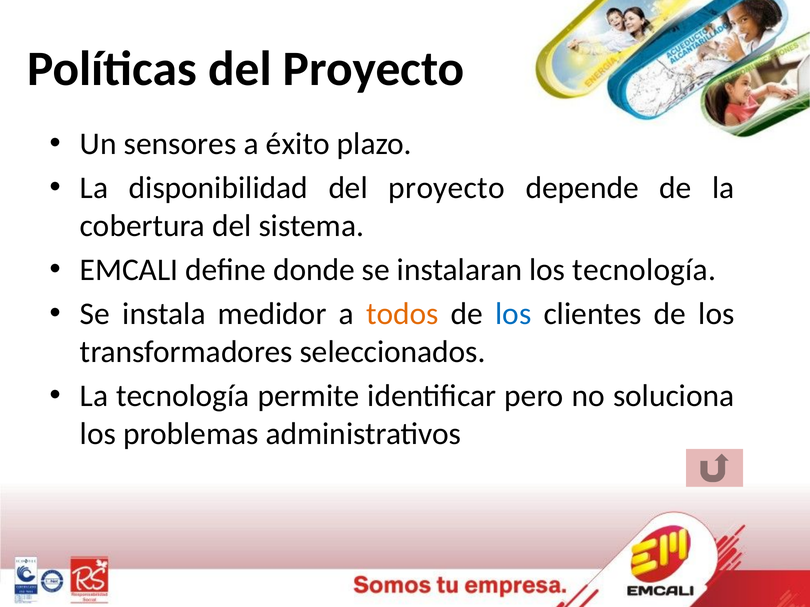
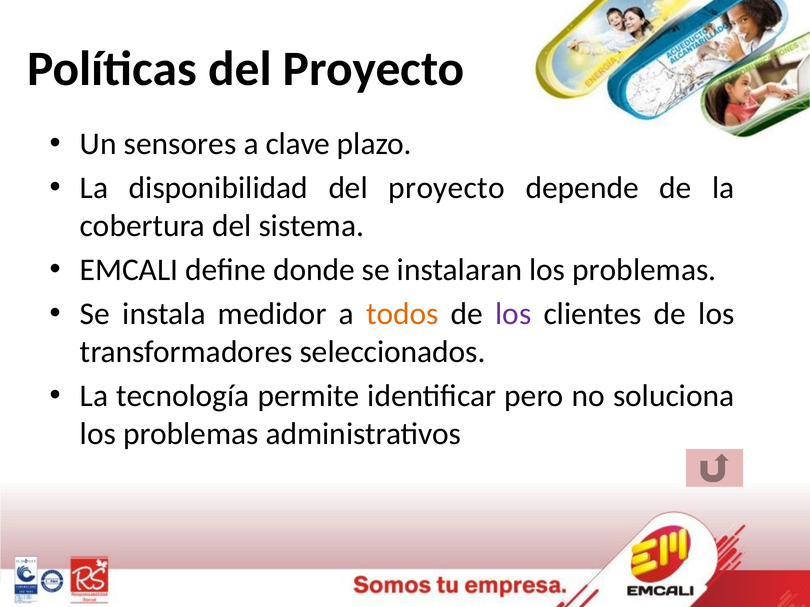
éxito: éxito -> clave
instalaran los tecnología: tecnología -> problemas
los at (513, 314) colour: blue -> purple
